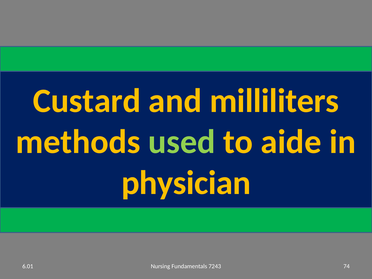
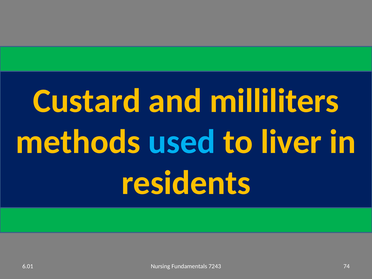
used colour: light green -> light blue
aide: aide -> liver
physician: physician -> residents
